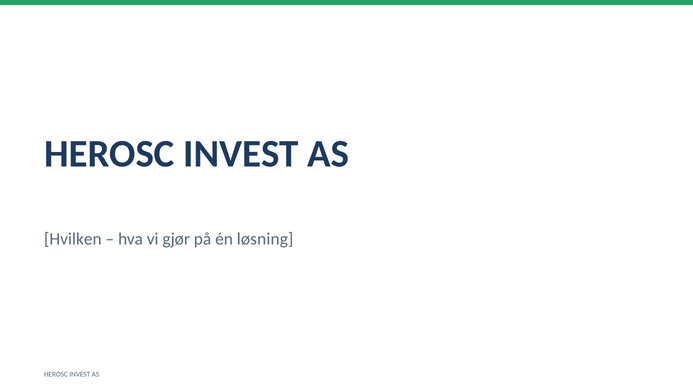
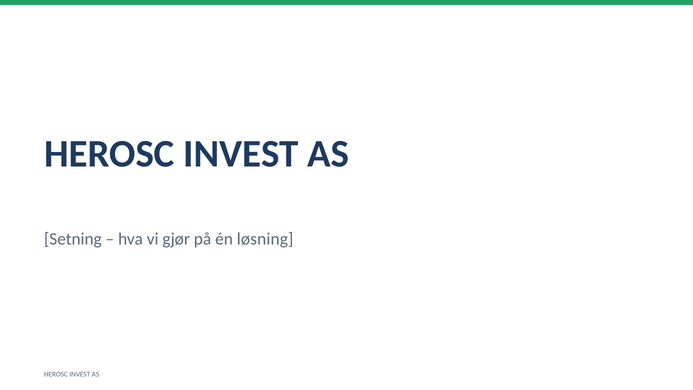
Hvilken: Hvilken -> Setning
